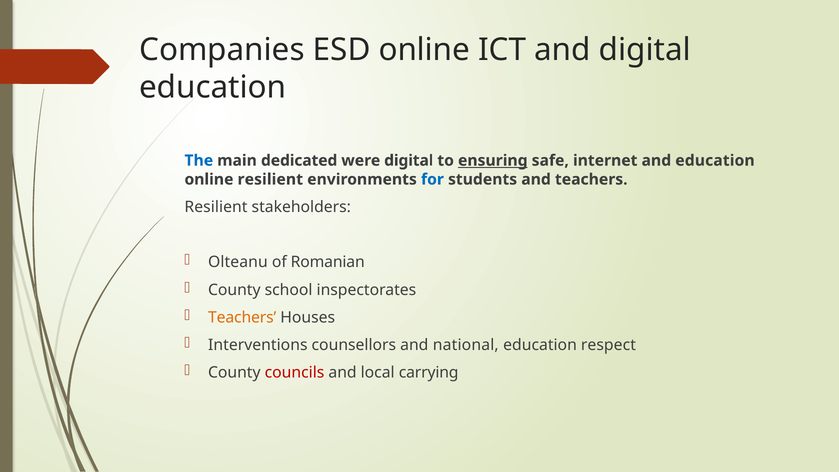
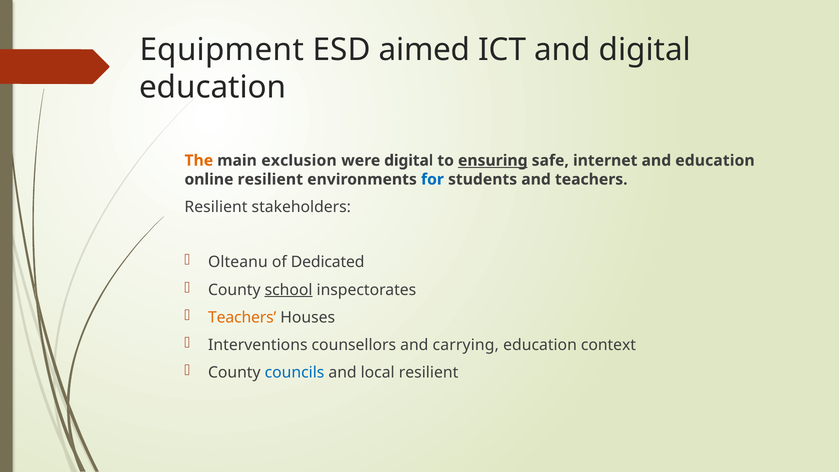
Companies: Companies -> Equipment
ESD online: online -> aimed
The colour: blue -> orange
dedicated: dedicated -> exclusion
Romanian: Romanian -> Dedicated
school underline: none -> present
national: national -> carrying
respect: respect -> context
councils colour: red -> blue
local carrying: carrying -> resilient
